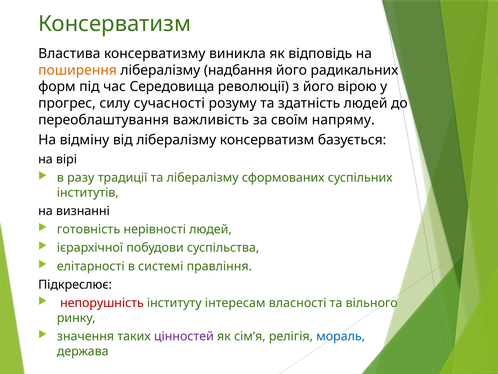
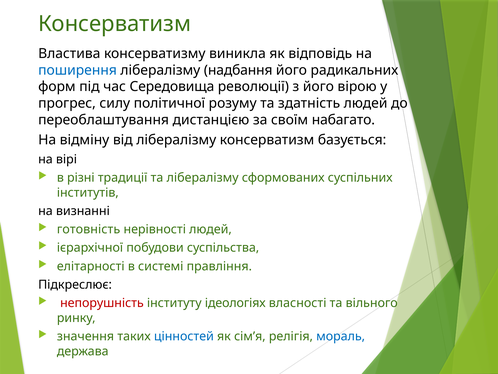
поширення colour: orange -> blue
сучасності: сучасності -> полiтичної
важливість: важливість -> дистанцією
напряму: напряму -> набагато
разу: разу -> різні
інтересам: інтересам -> ідеологіях
цінностей colour: purple -> blue
